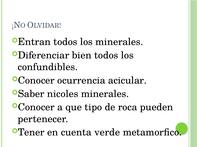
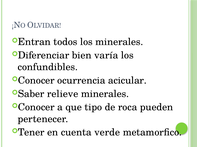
bien todos: todos -> varía
nicoles: nicoles -> relieve
